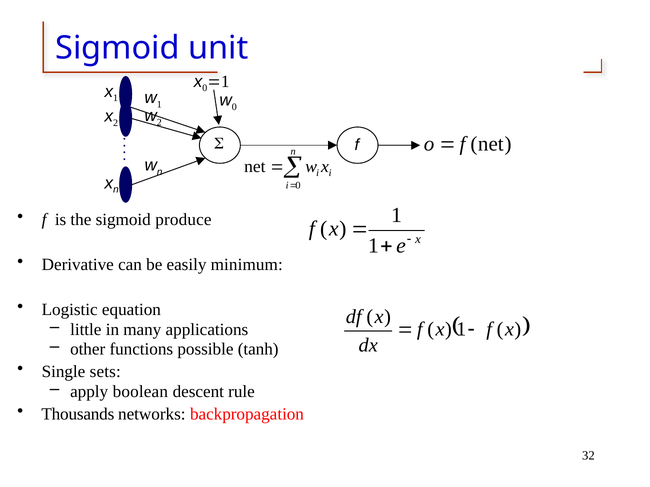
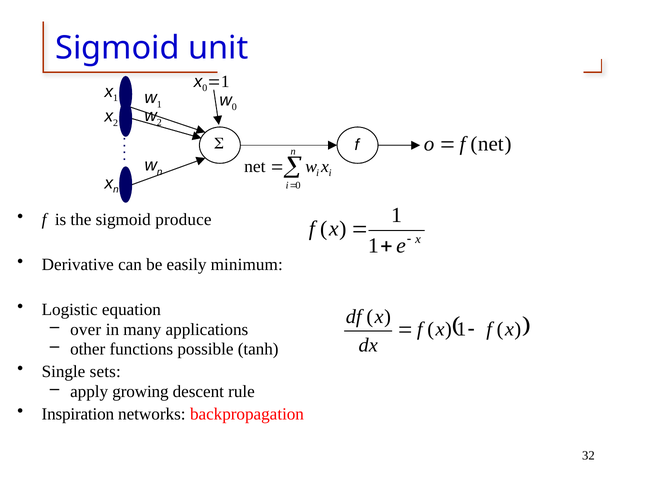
little: little -> over
boolean: boolean -> growing
Thousands: Thousands -> Inspiration
